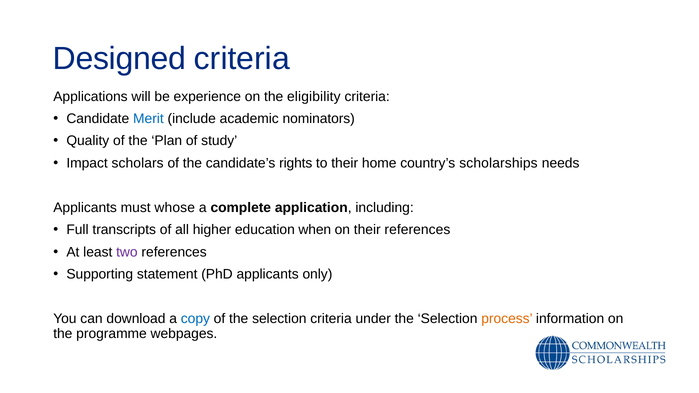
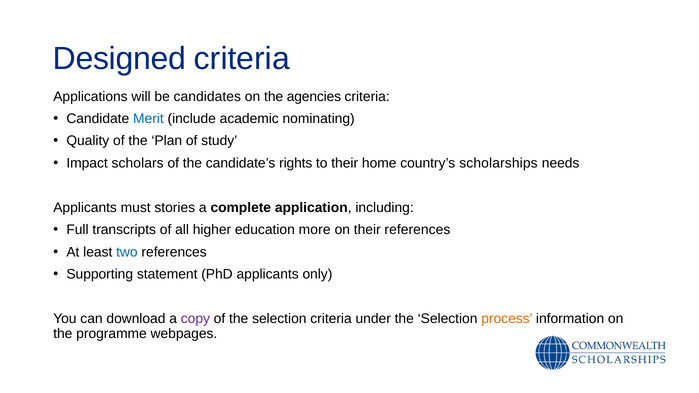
experience: experience -> candidates
eligibility: eligibility -> agencies
nominators: nominators -> nominating
whose: whose -> stories
when: when -> more
two colour: purple -> blue
copy colour: blue -> purple
